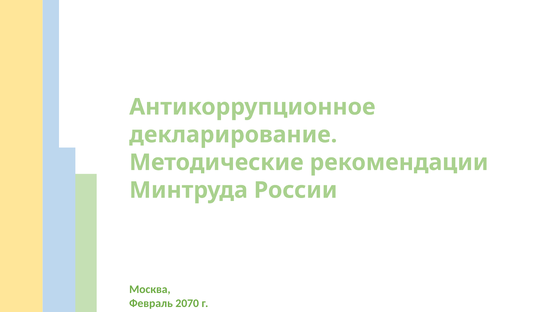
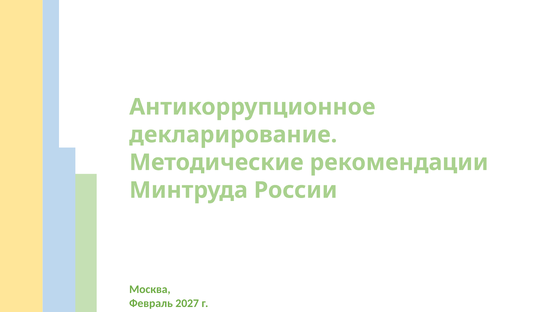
2070: 2070 -> 2027
